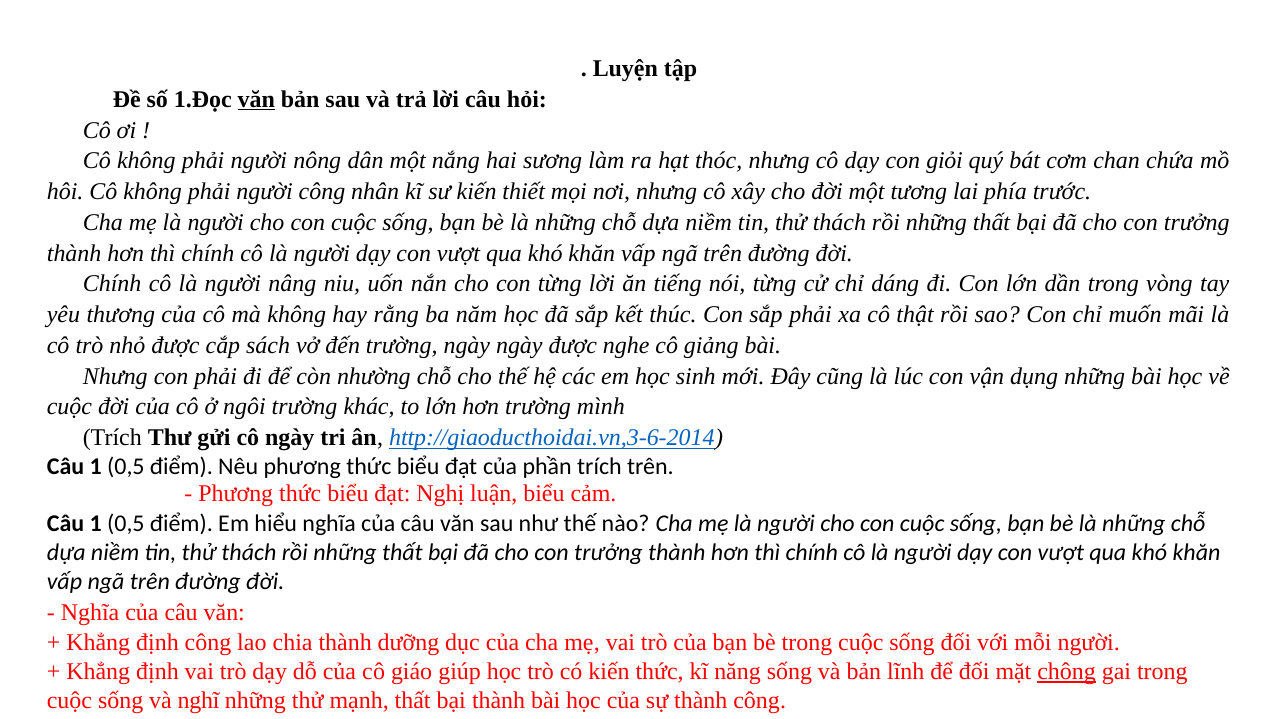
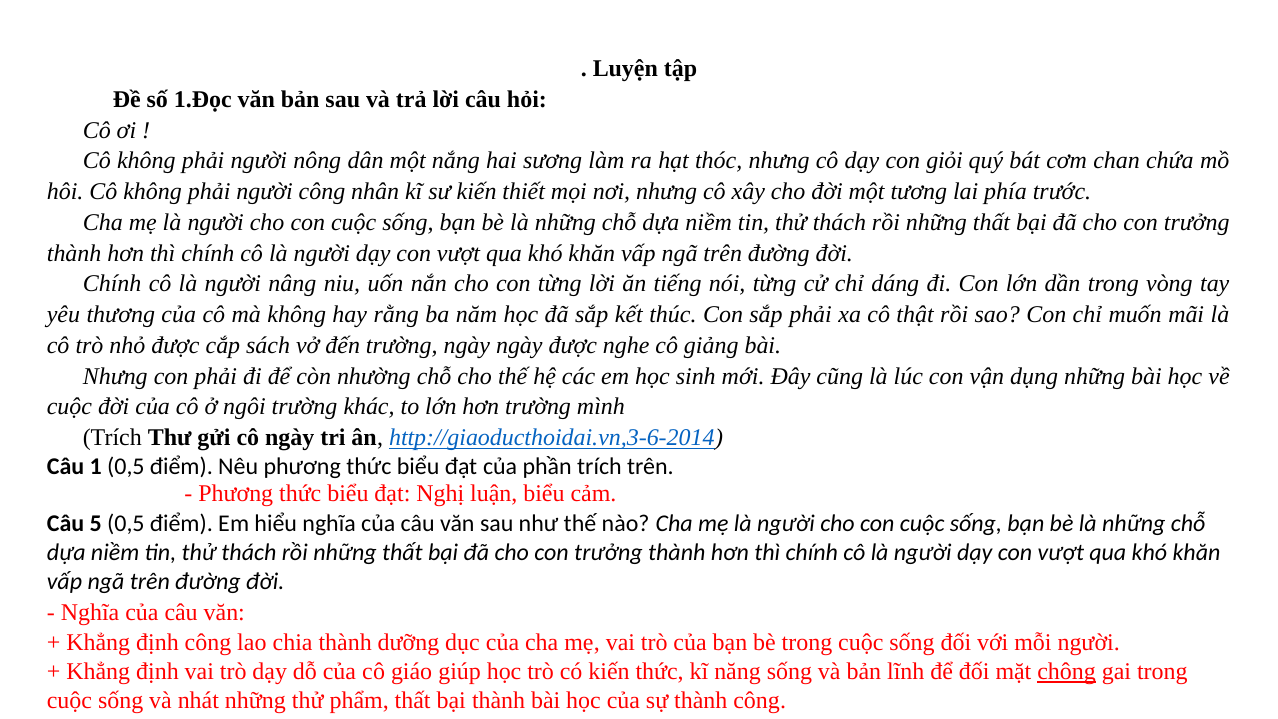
văn at (256, 99) underline: present -> none
1 at (96, 524): 1 -> 5
nghĩ: nghĩ -> nhát
mạnh: mạnh -> phẩm
